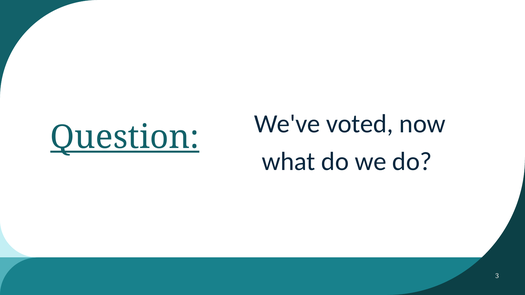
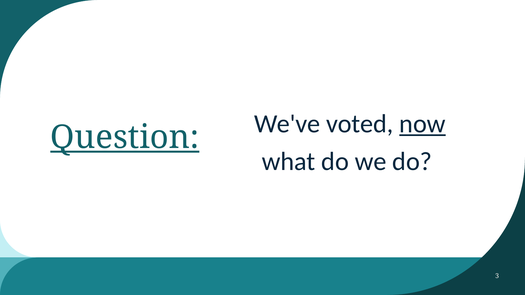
now underline: none -> present
